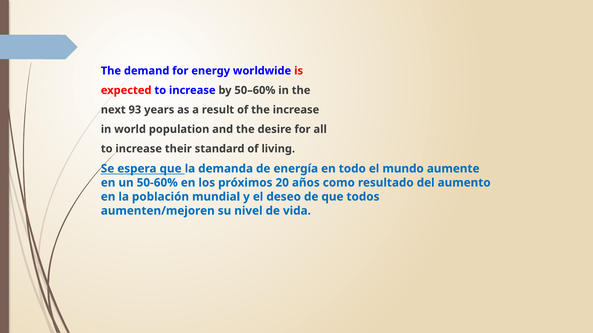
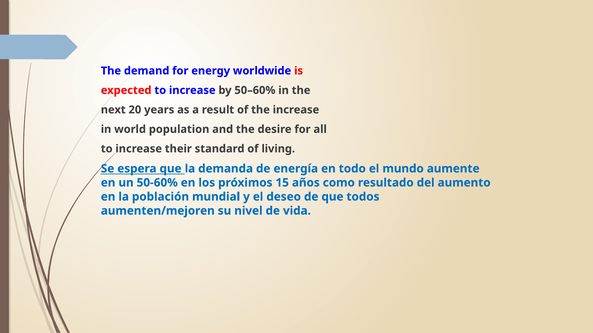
93: 93 -> 20
20: 20 -> 15
